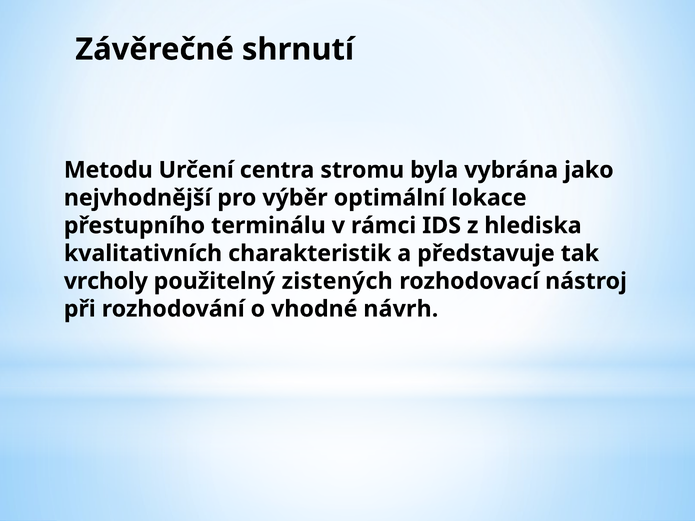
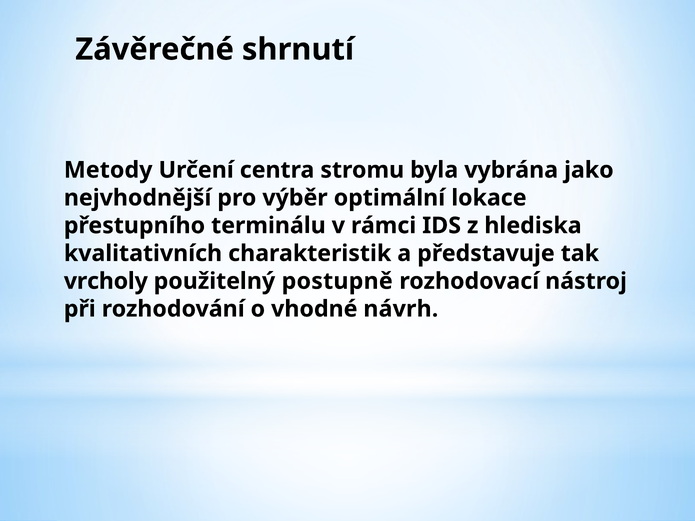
Metodu: Metodu -> Metody
zistených: zistených -> postupně
